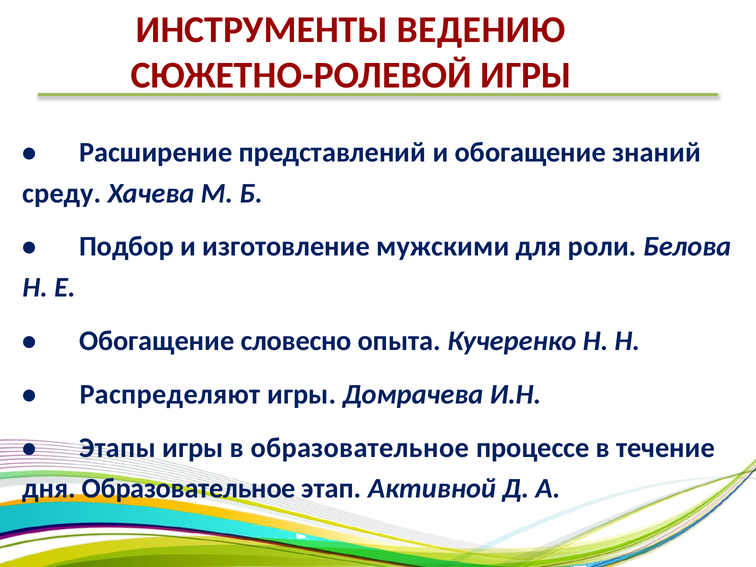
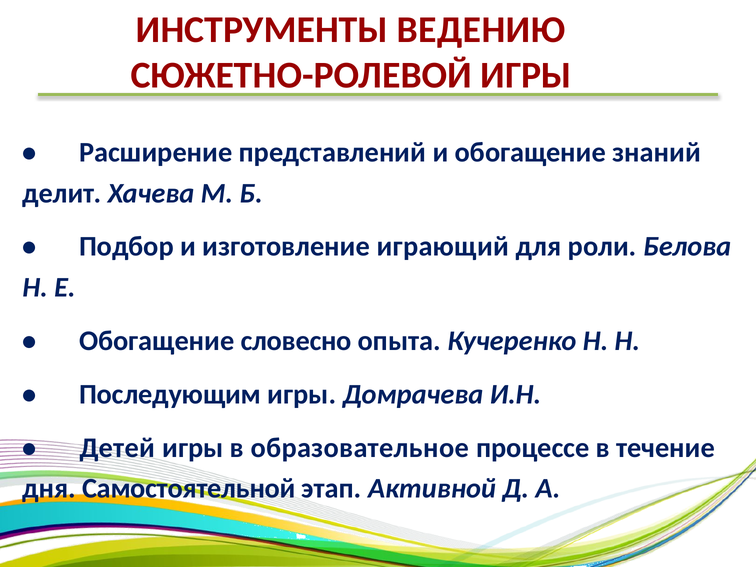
среду: среду -> делит
мужскими: мужскими -> играющий
Распределяют: Распределяют -> Последующим
Этапы: Этапы -> Детей
дня Образовательное: Образовательное -> Самостоятельной
